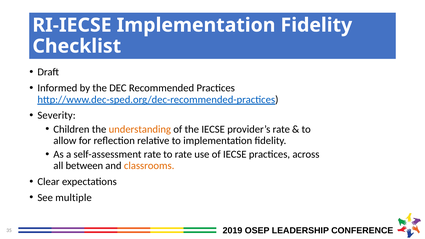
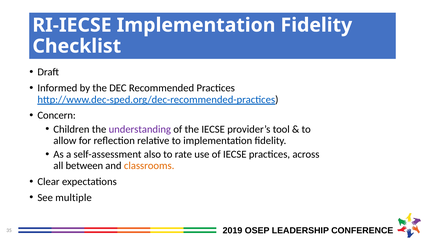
Severity: Severity -> Concern
understanding colour: orange -> purple
provider’s rate: rate -> tool
self-assessment rate: rate -> also
